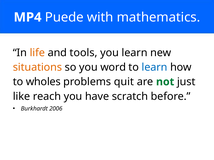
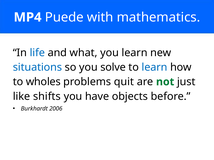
life colour: orange -> blue
tools: tools -> what
situations colour: orange -> blue
word: word -> solve
reach: reach -> shifts
scratch: scratch -> objects
